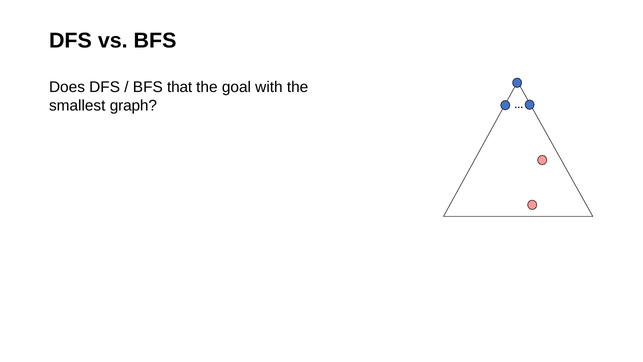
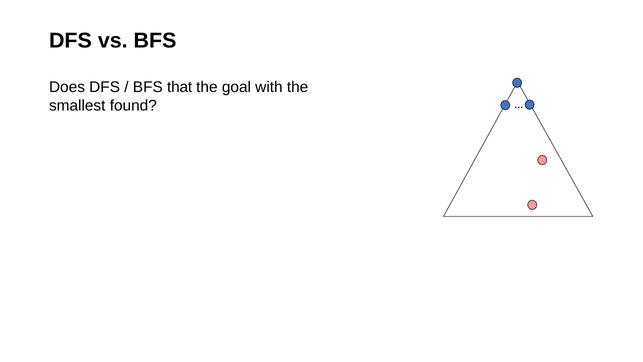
graph: graph -> found
